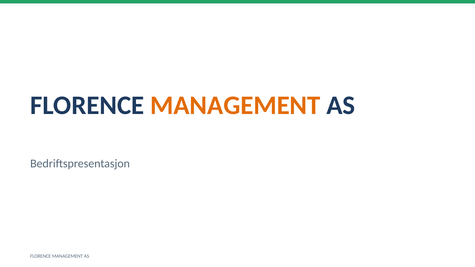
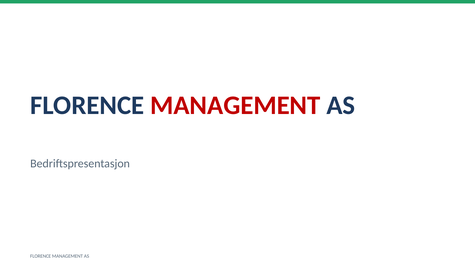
MANAGEMENT at (235, 105) colour: orange -> red
